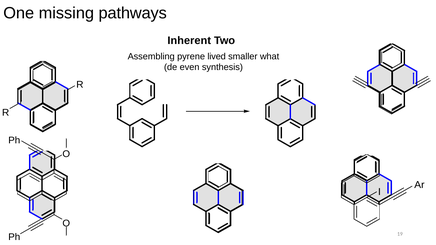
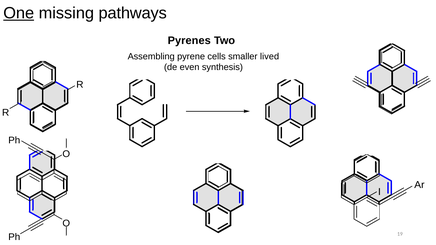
One underline: none -> present
Inherent: Inherent -> Pyrenes
lived: lived -> cells
what: what -> lived
